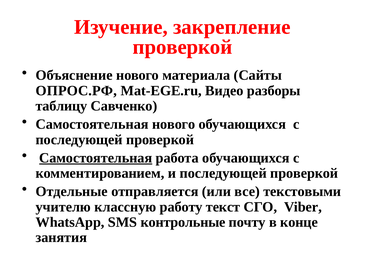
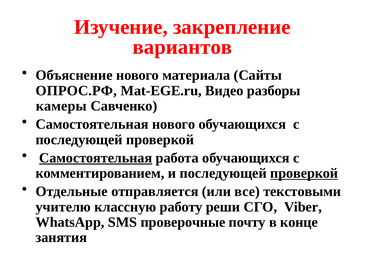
проверкой at (182, 47): проверкой -> вариантов
таблицу: таблицу -> камеры
проверкой at (304, 173) underline: none -> present
текст: текст -> реши
контрольные: контрольные -> проверочные
